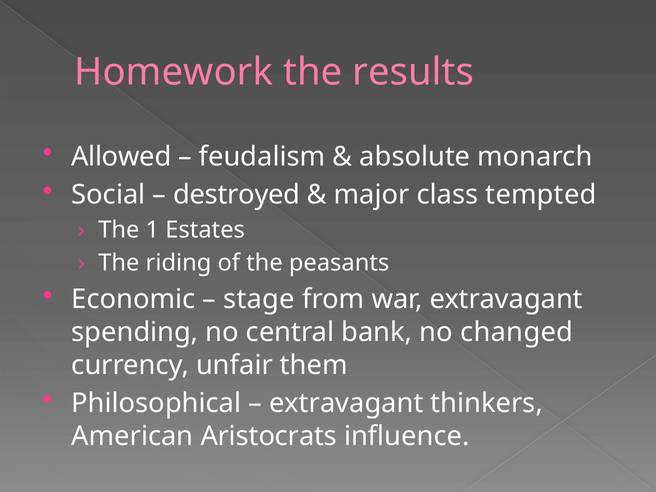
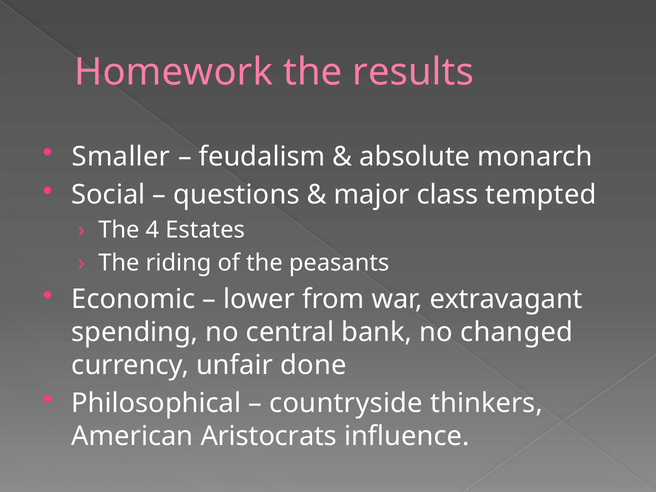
Allowed: Allowed -> Smaller
destroyed: destroyed -> questions
1: 1 -> 4
stage: stage -> lower
them: them -> done
extravagant at (346, 403): extravagant -> countryside
